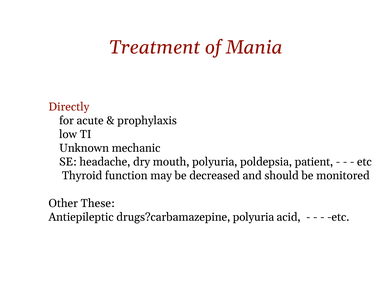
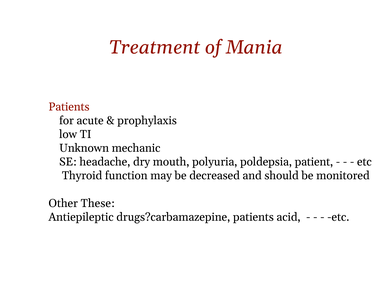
Directly at (69, 107): Directly -> Patients
drugs?carbamazepine polyuria: polyuria -> patients
